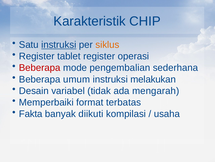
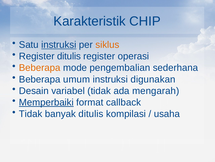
Register tablet: tablet -> ditulis
Beberapa at (40, 68) colour: red -> orange
melakukan: melakukan -> digunakan
Memperbaiki underline: none -> present
terbatas: terbatas -> callback
Fakta at (31, 113): Fakta -> Tidak
banyak diikuti: diikuti -> ditulis
